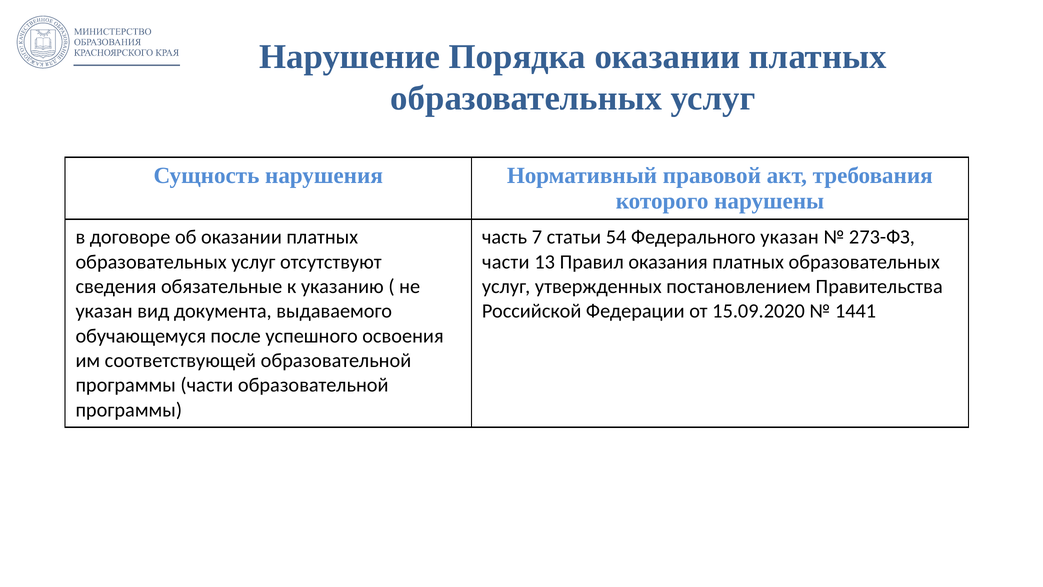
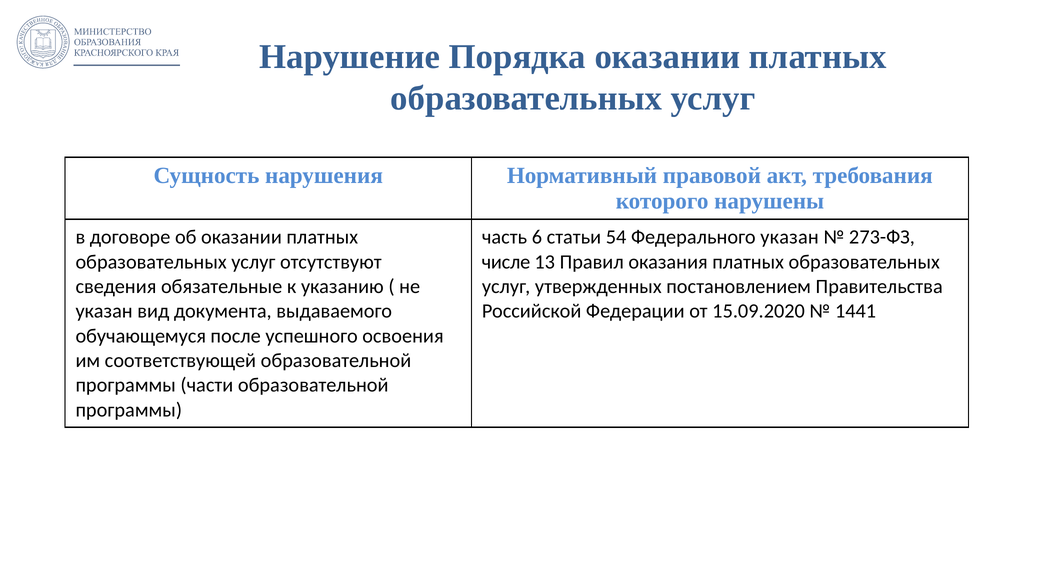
7: 7 -> 6
части at (506, 262): части -> числе
